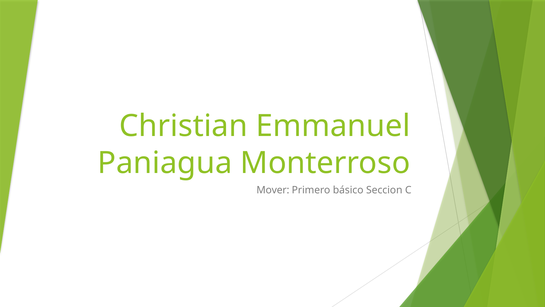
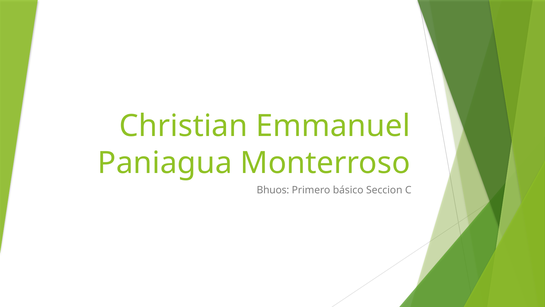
Mover: Mover -> Bhuos
